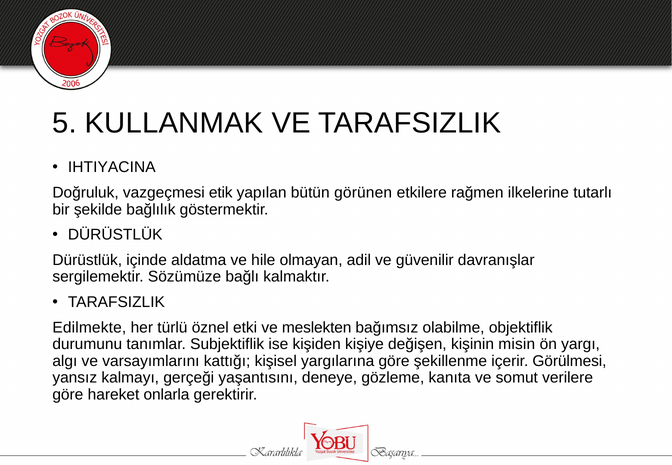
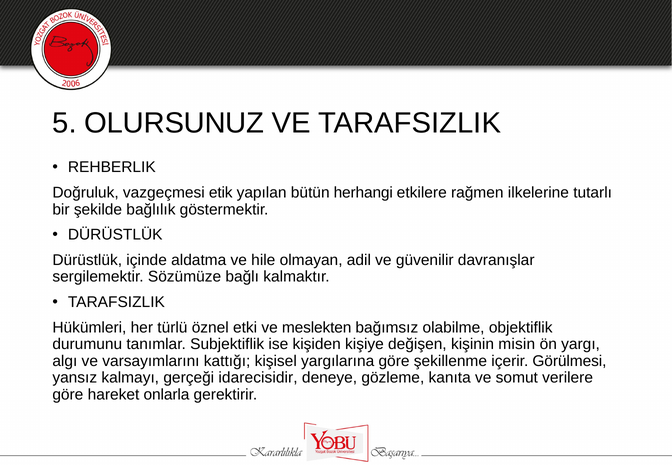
KULLANMAK: KULLANMAK -> OLURSUNUZ
IHTIYACINA: IHTIYACINA -> REHBERLIK
görünen: görünen -> herhangi
Edilmekte: Edilmekte -> Hükümleri
yaşantısını: yaşantısını -> idarecisidir
